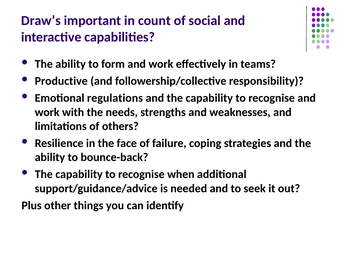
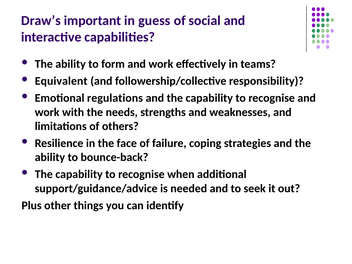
count: count -> guess
Productive: Productive -> Equivalent
